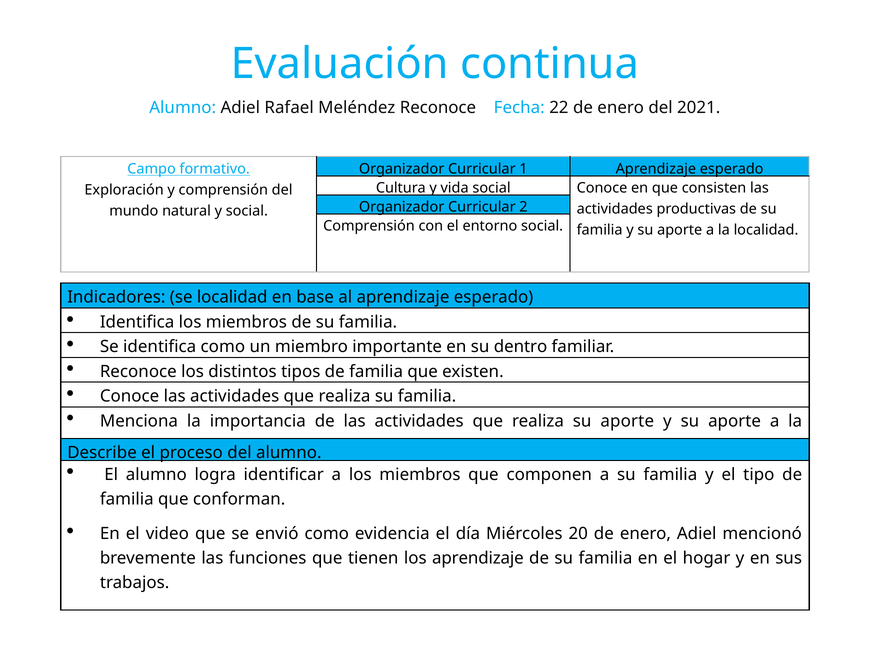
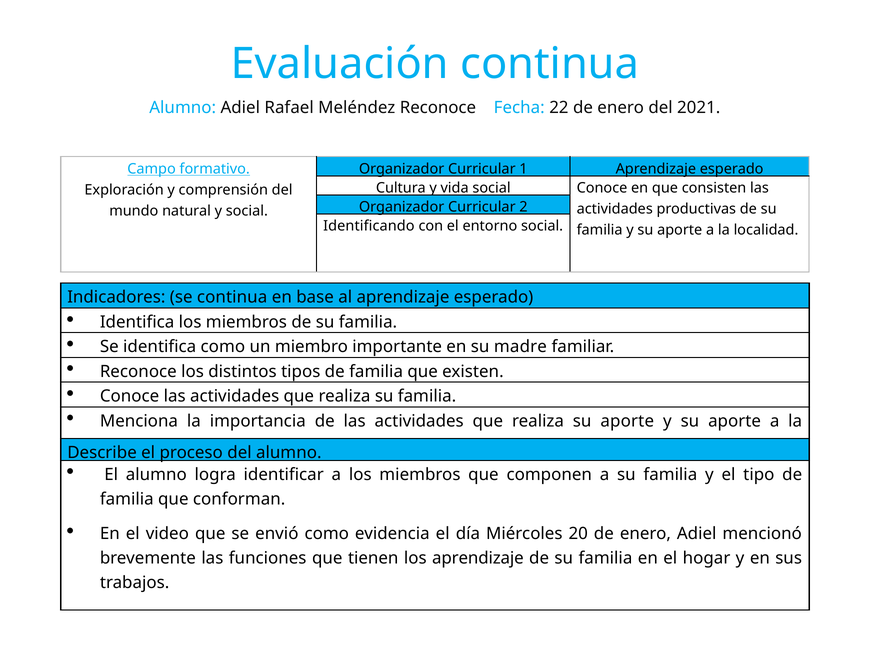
Comprensión at (369, 226): Comprensión -> Identificando
se localidad: localidad -> continua
dentro: dentro -> madre
